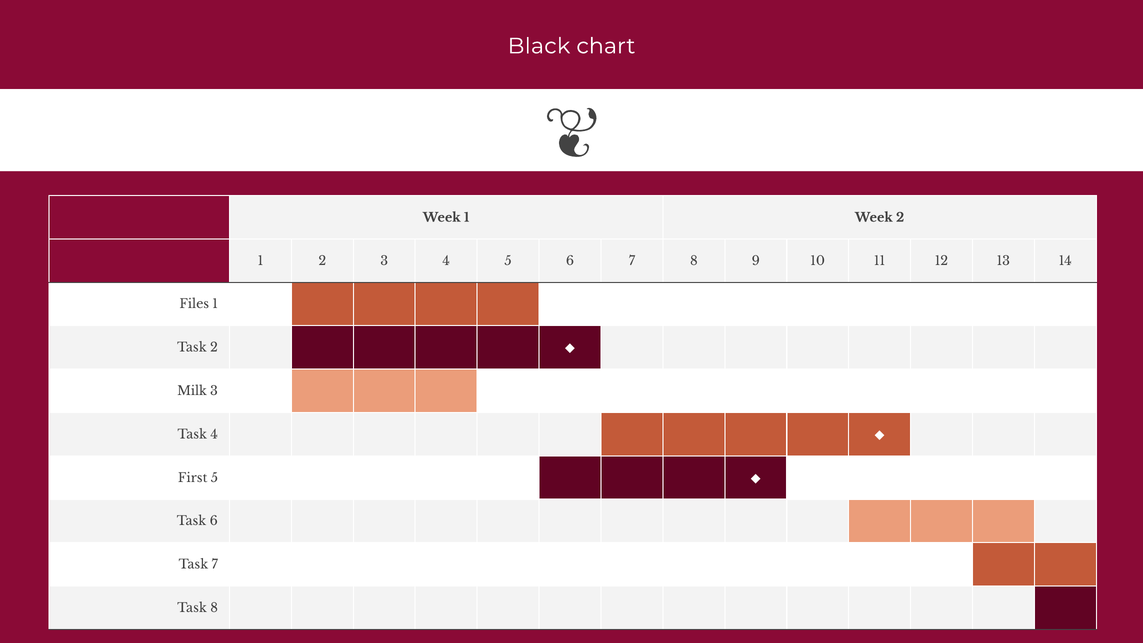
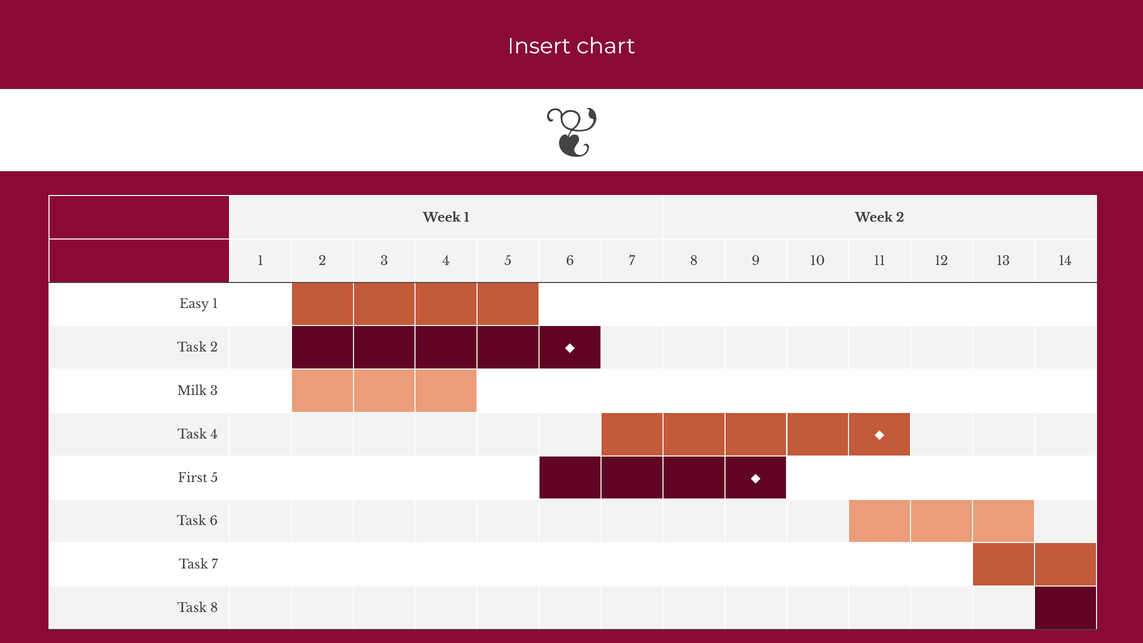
Black: Black -> Insert
Files: Files -> Easy
